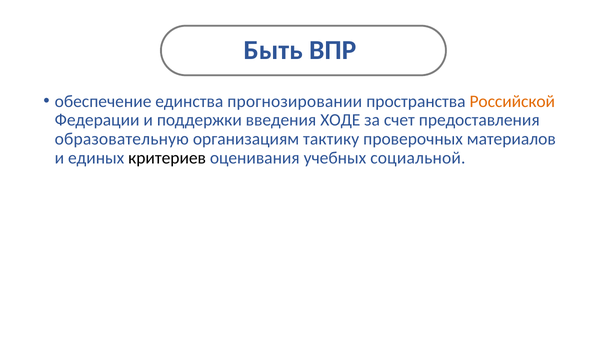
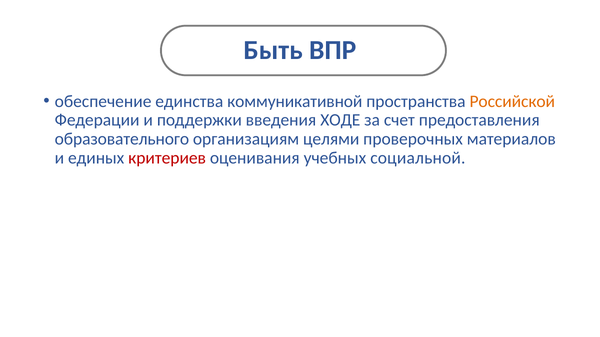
прогнозировании: прогнозировании -> коммуникативной
образовательную: образовательную -> образовательного
тактику: тактику -> целями
критериев colour: black -> red
